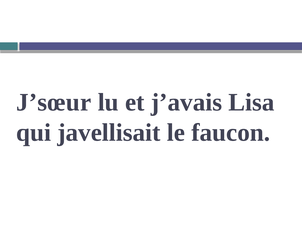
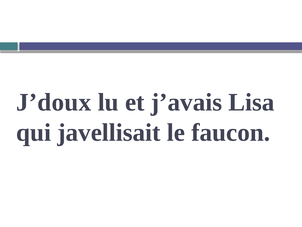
J’sœur: J’sœur -> J’doux
